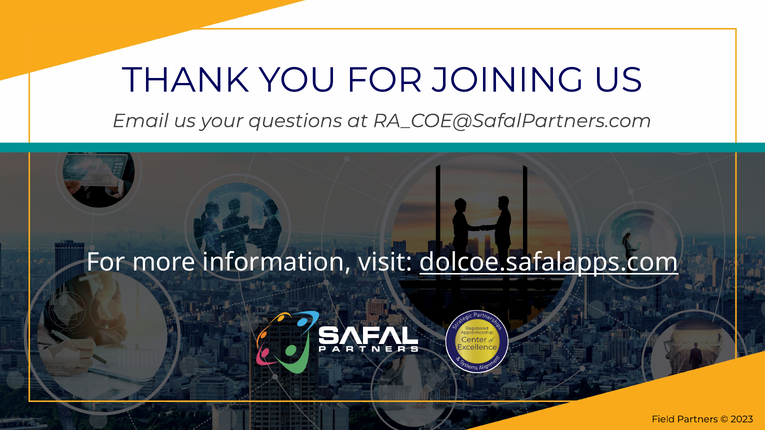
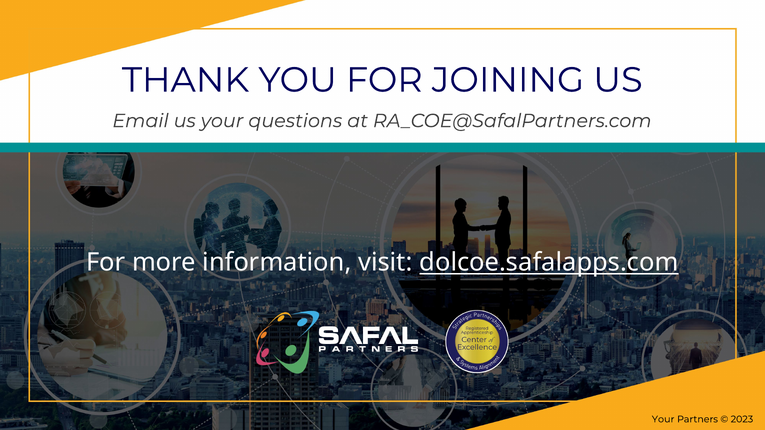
Field at (663, 419): Field -> Your
